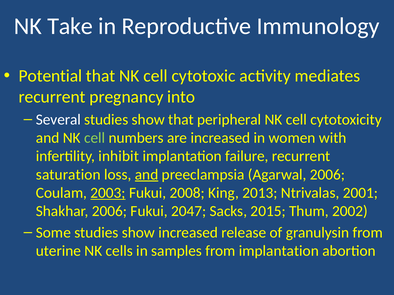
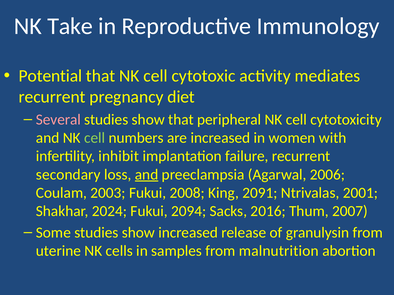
into: into -> diet
Several colour: white -> pink
saturation: saturation -> secondary
2003 underline: present -> none
2013: 2013 -> 2091
Shakhar 2006: 2006 -> 2024
2047: 2047 -> 2094
2015: 2015 -> 2016
2002: 2002 -> 2007
from implantation: implantation -> malnutrition
